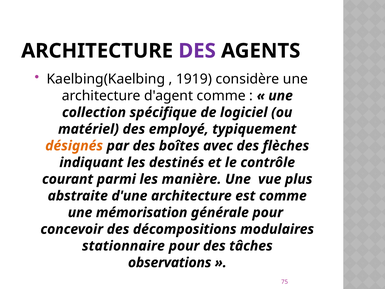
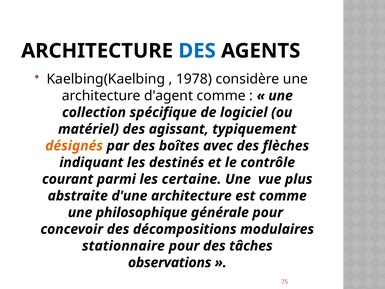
DES at (197, 51) colour: purple -> blue
1919: 1919 -> 1978
employé: employé -> agissant
manière: manière -> certaine
mémorisation: mémorisation -> philosophique
